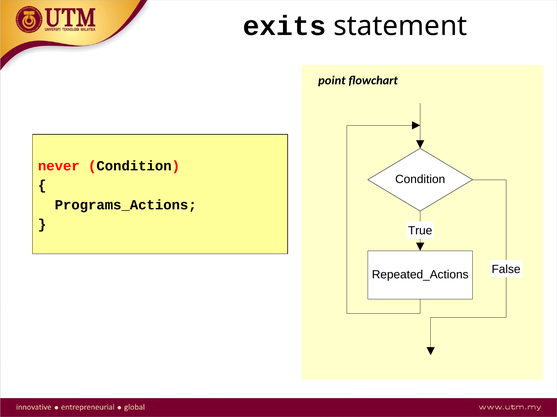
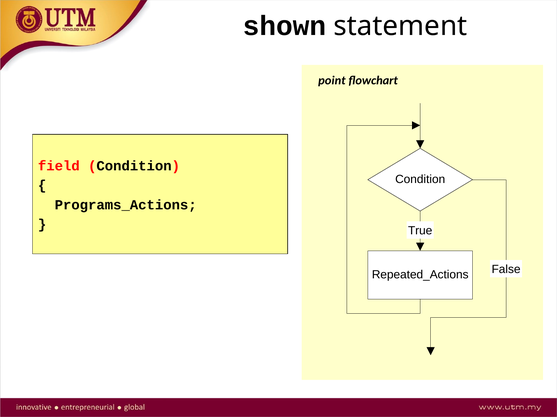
exits: exits -> shown
never: never -> field
